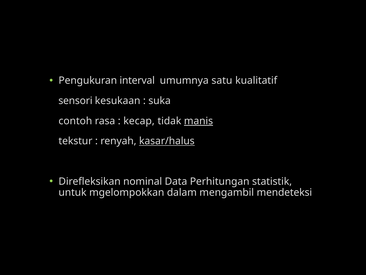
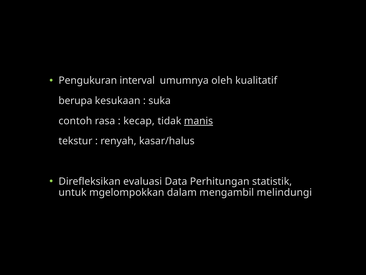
satu: satu -> oleh
sensori: sensori -> berupa
kasar/halus underline: present -> none
nominal: nominal -> evaluasi
mendeteksi: mendeteksi -> melindungi
